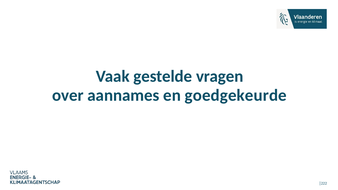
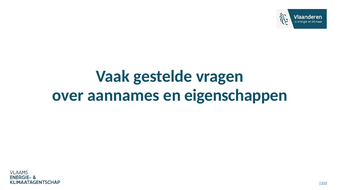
goedgekeurde: goedgekeurde -> eigenschappen
